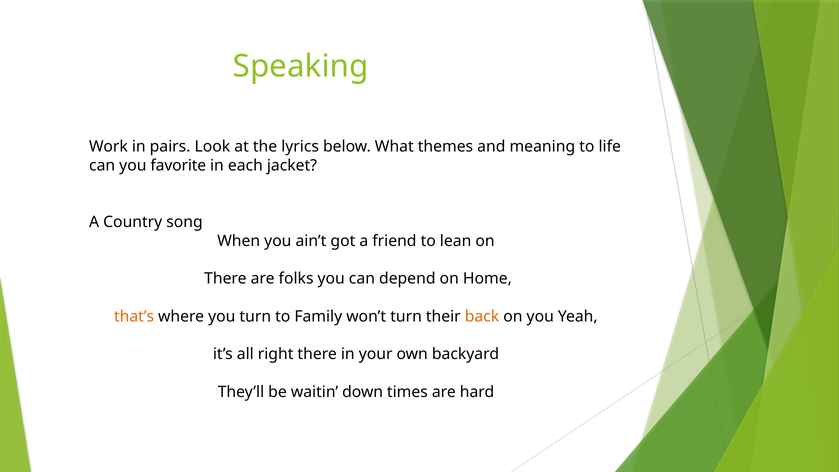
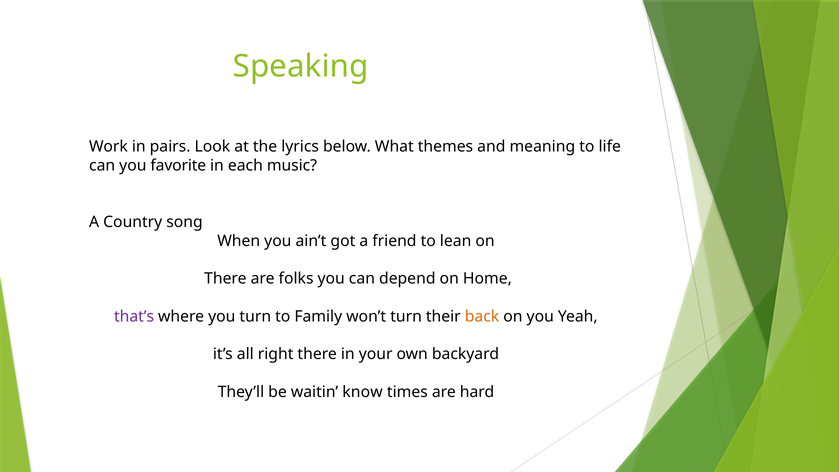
jacket: jacket -> music
that’s colour: orange -> purple
down: down -> know
